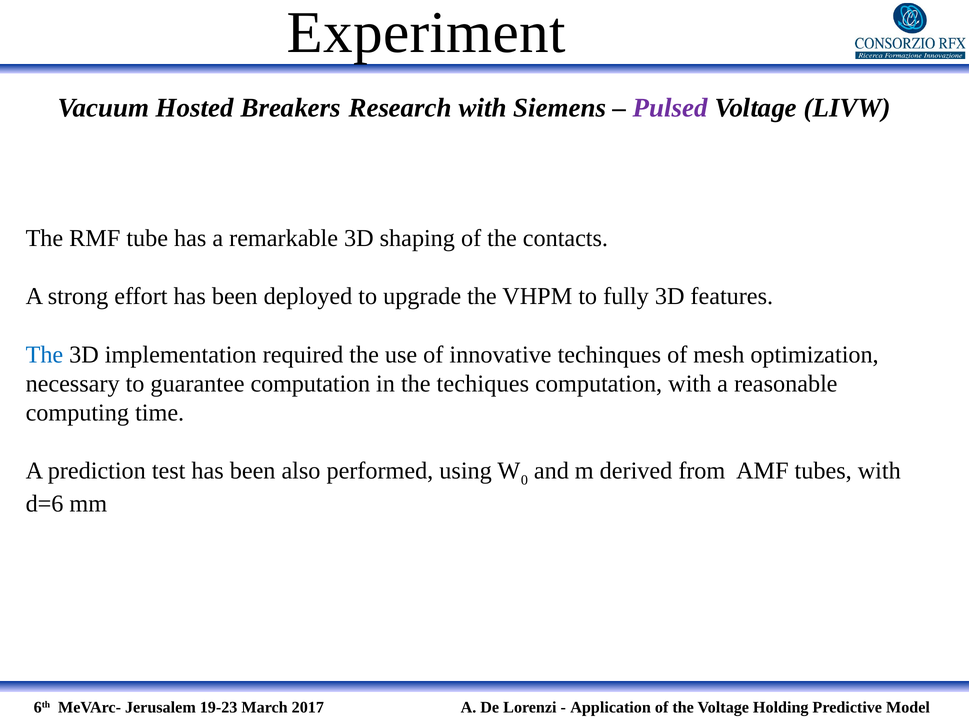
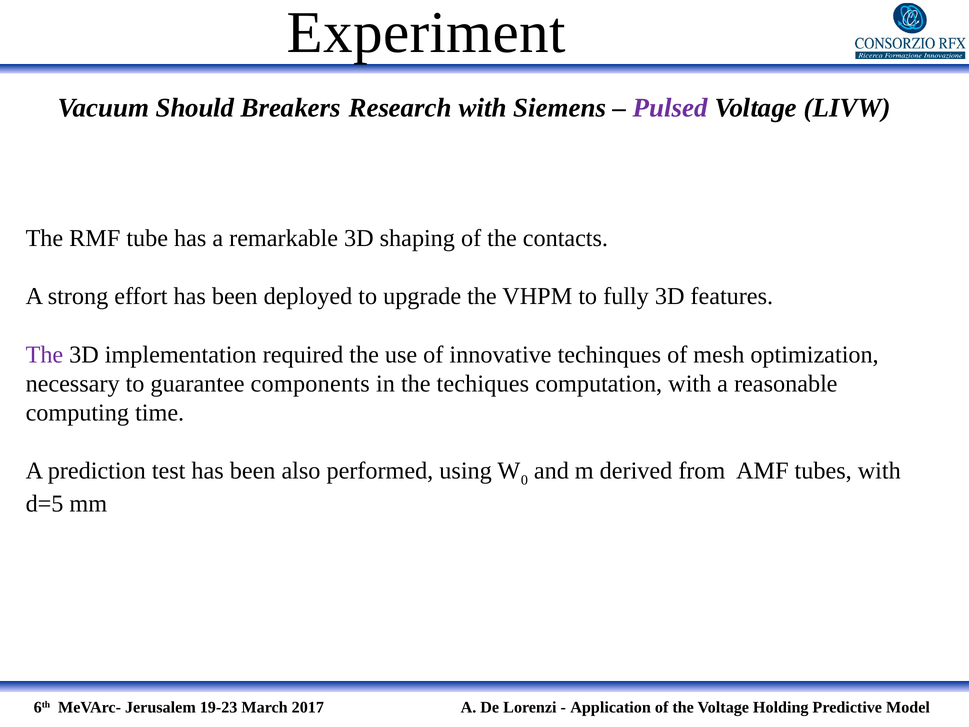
Hosted: Hosted -> Should
The at (44, 354) colour: blue -> purple
guarantee computation: computation -> components
d=6: d=6 -> d=5
